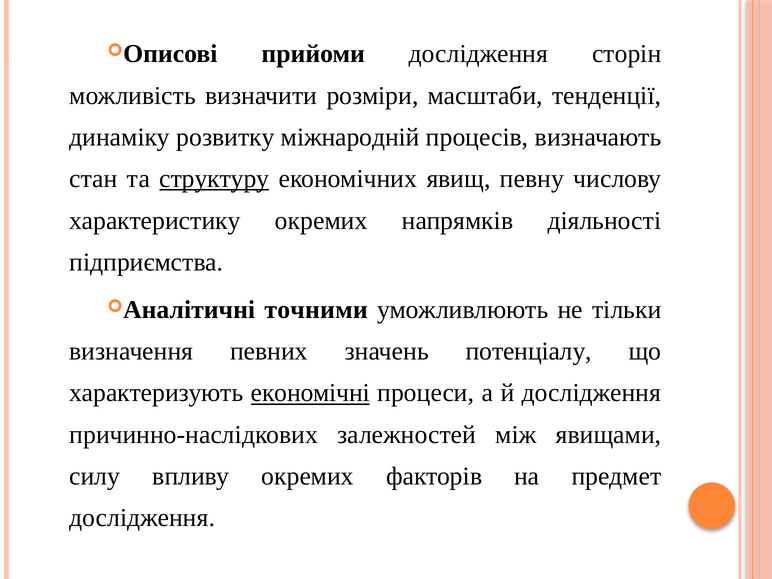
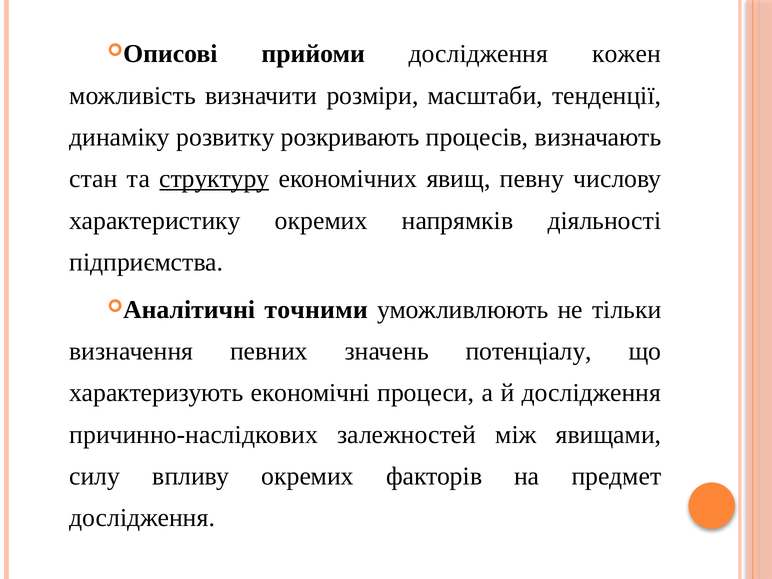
сторін: сторін -> кожен
міжнародній: міжнародній -> розкривають
економічні underline: present -> none
